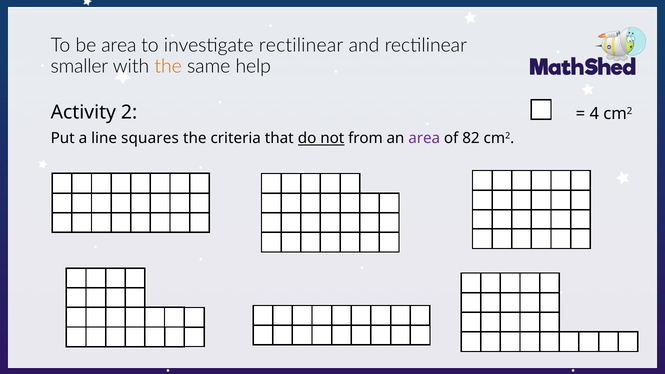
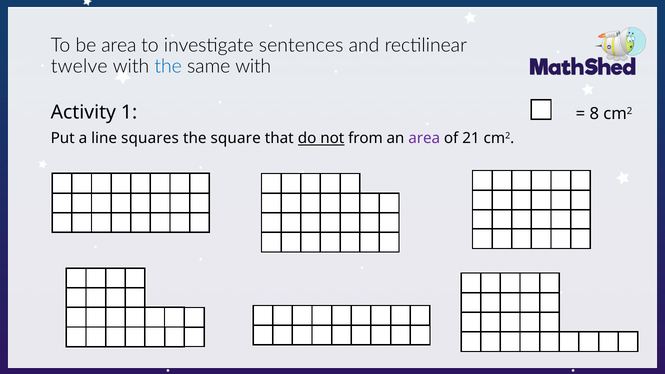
investigate rectilinear: rectilinear -> sentences
smaller: smaller -> twelve
the at (168, 66) colour: orange -> blue
same help: help -> with
2: 2 -> 1
4: 4 -> 8
criteria: criteria -> square
82: 82 -> 21
